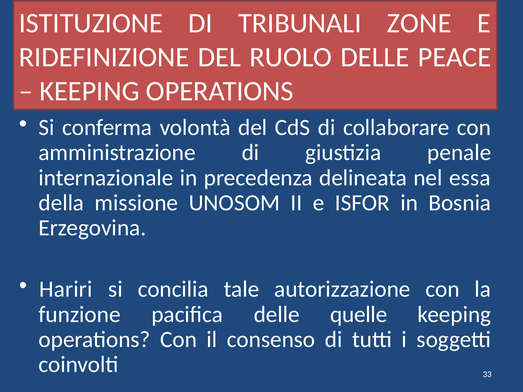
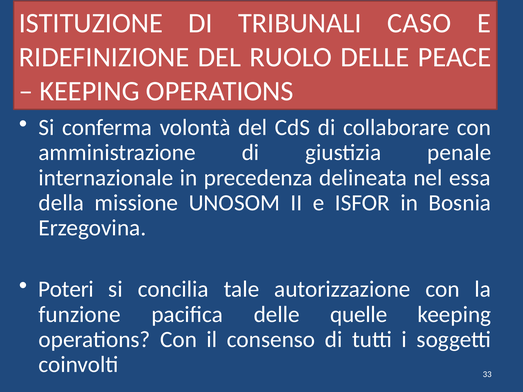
ZONE: ZONE -> CASO
Hariri: Hariri -> Poteri
